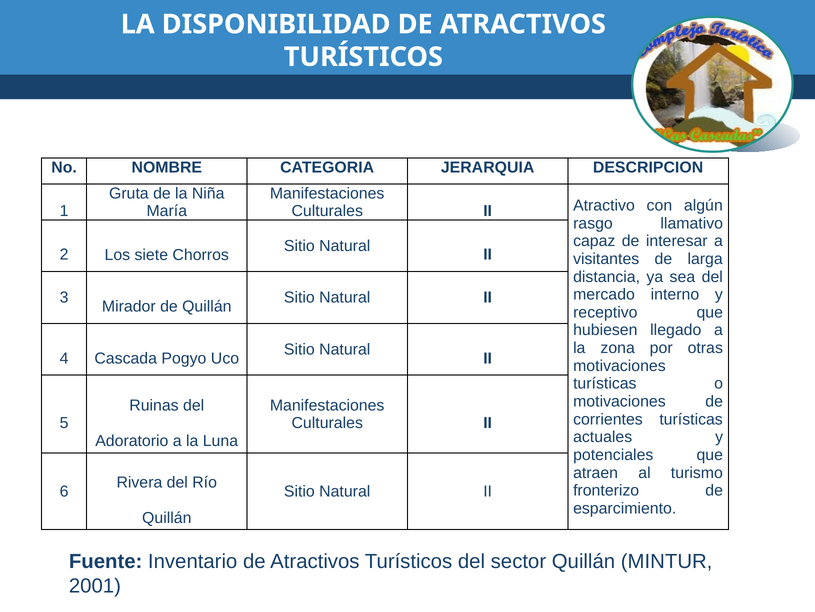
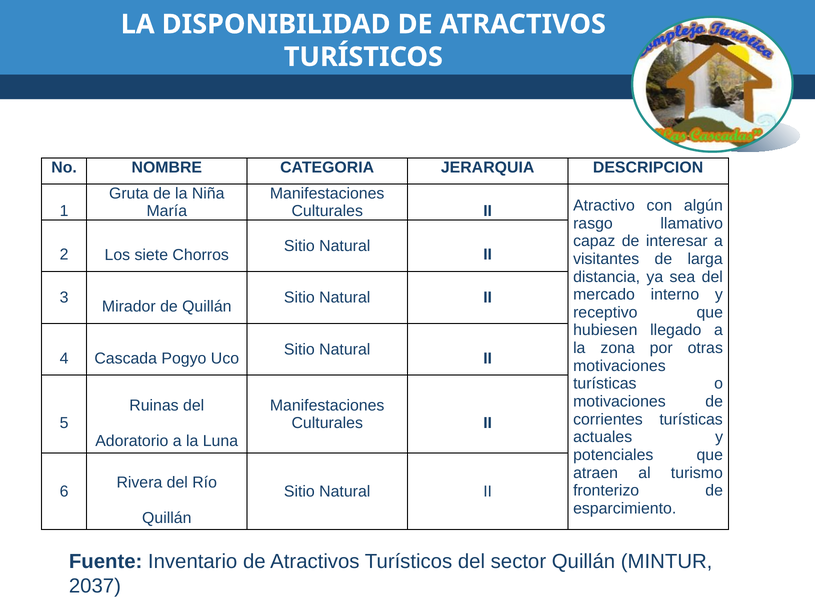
2001: 2001 -> 2037
